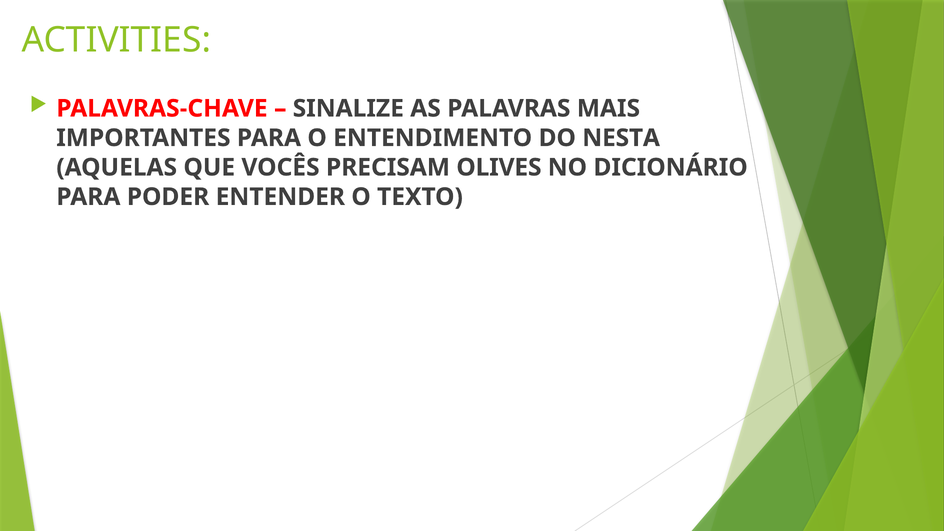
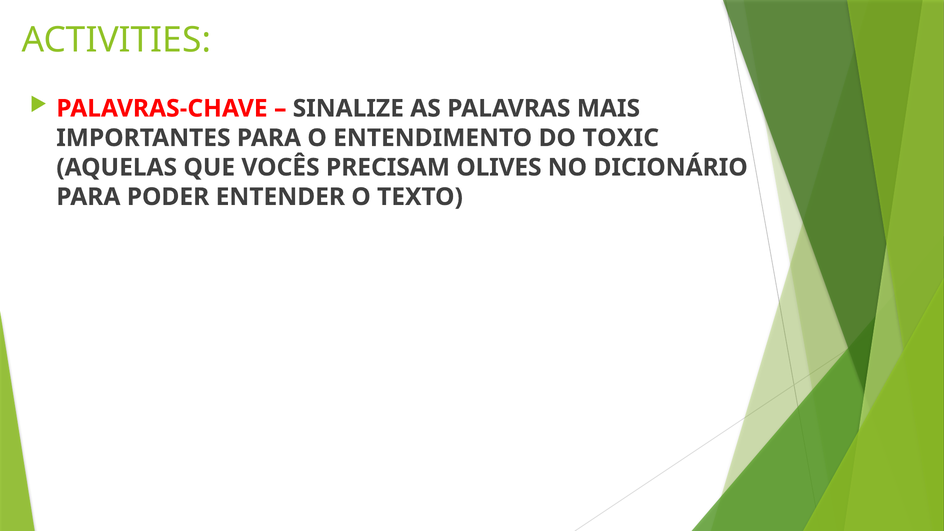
NESTA: NESTA -> TOXIC
